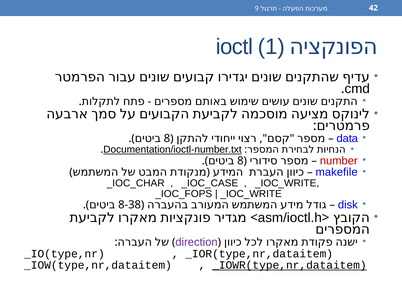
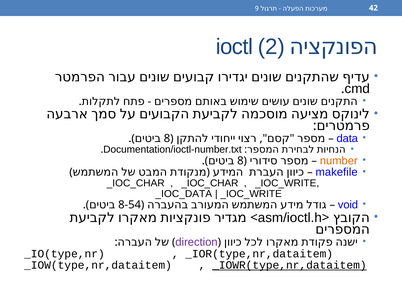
1: 1 -> 2
Documentation/ioctl-number.txt underline: present -> none
number colour: red -> orange
_IOC_CASE at (210, 184): _IOC_CASE -> _IOC_CHAR
_IOC_FOPS: _IOC_FOPS -> _IOC_DATA
disk: disk -> void
8-38: 8-38 -> 8-54
